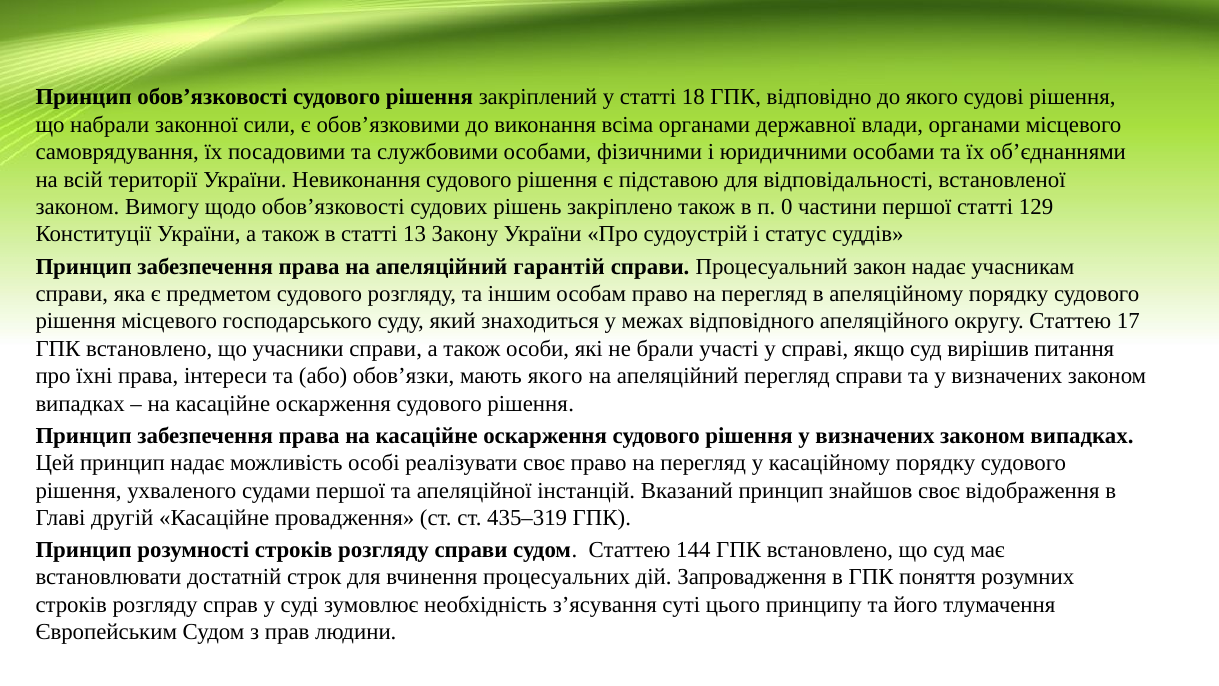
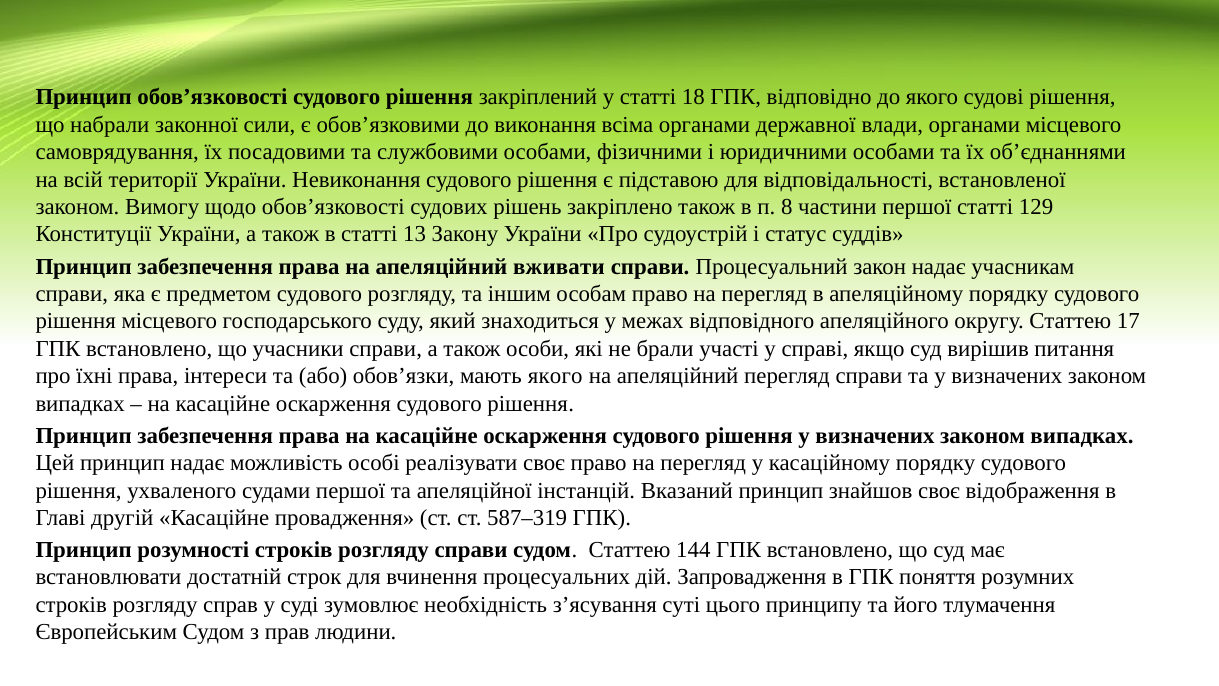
0: 0 -> 8
гарантій: гарантій -> вживати
435–319: 435–319 -> 587–319
